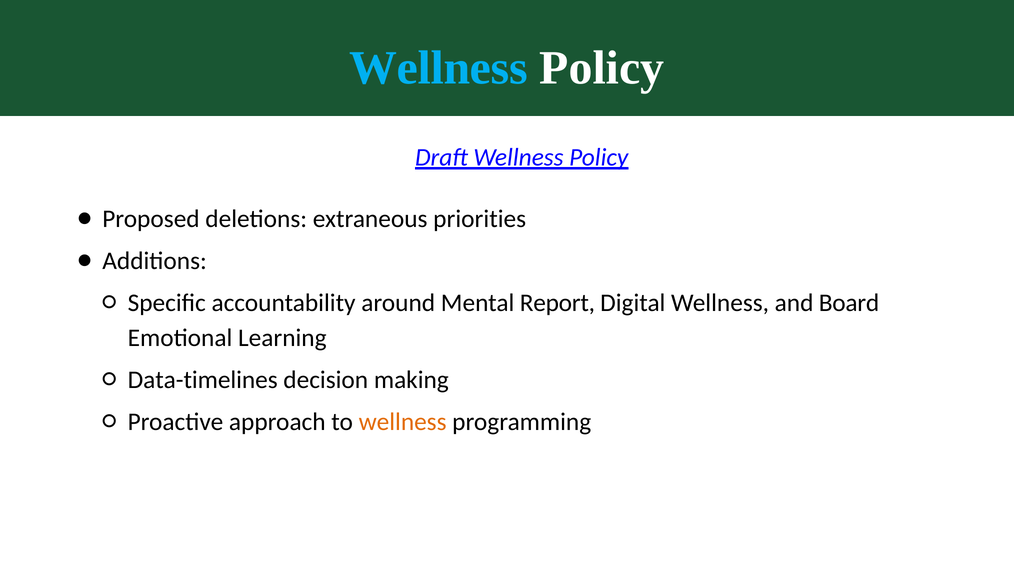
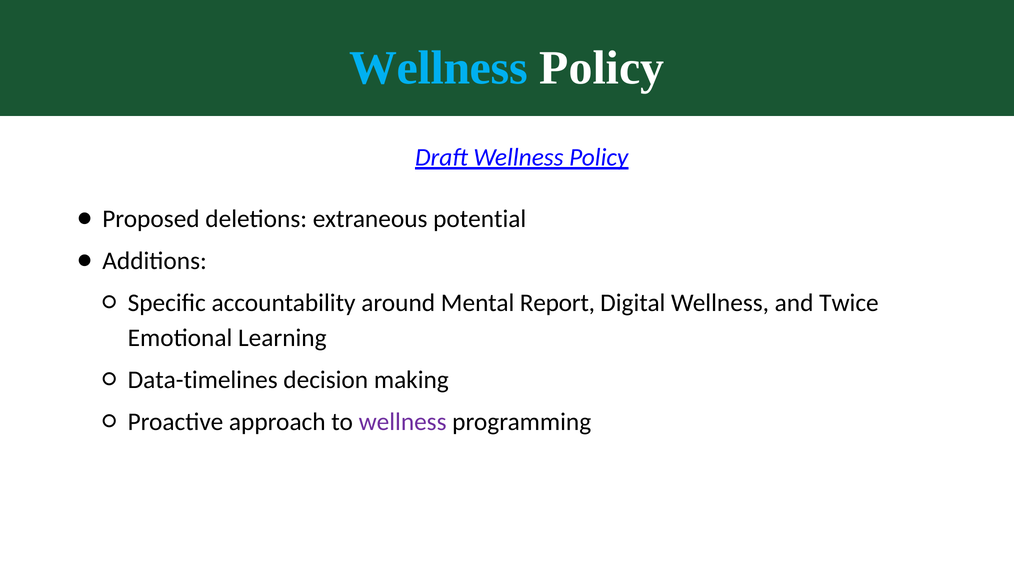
priorities: priorities -> potential
Board: Board -> Twice
wellness at (403, 422) colour: orange -> purple
